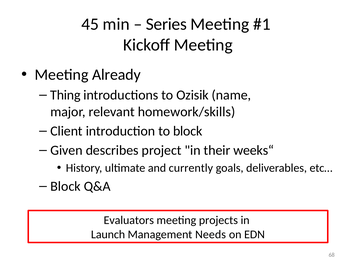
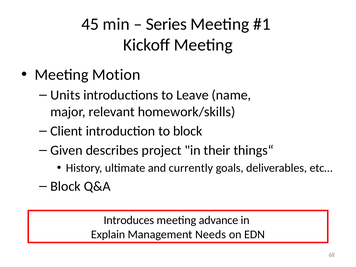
Already: Already -> Motion
Thing: Thing -> Units
Ozisik: Ozisik -> Leave
weeks“: weeks“ -> things“
Evaluators: Evaluators -> Introduces
projects: projects -> advance
Launch: Launch -> Explain
